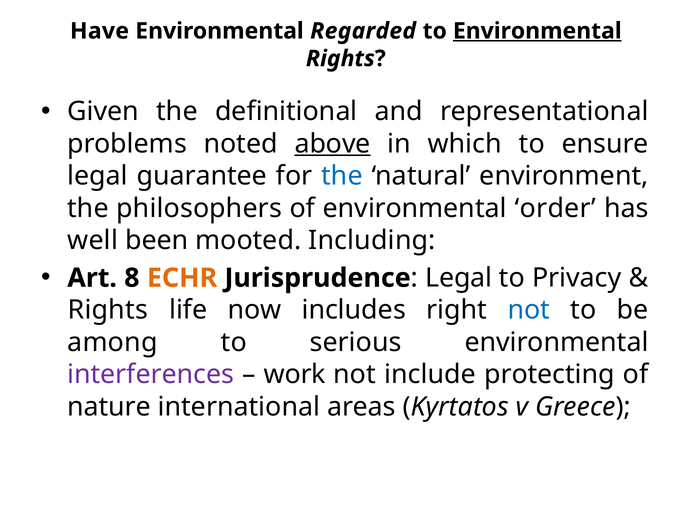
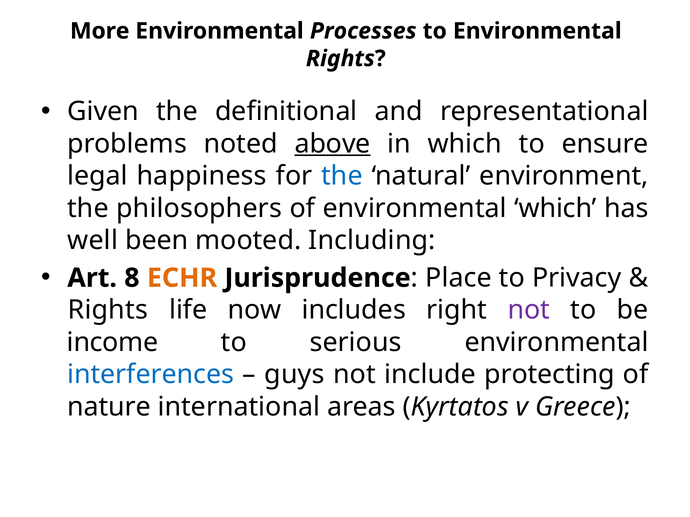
Have: Have -> More
Regarded: Regarded -> Processes
Environmental at (537, 31) underline: present -> none
guarantee: guarantee -> happiness
environmental order: order -> which
Legal at (459, 278): Legal -> Place
not at (529, 310) colour: blue -> purple
among: among -> income
interferences colour: purple -> blue
work: work -> guys
